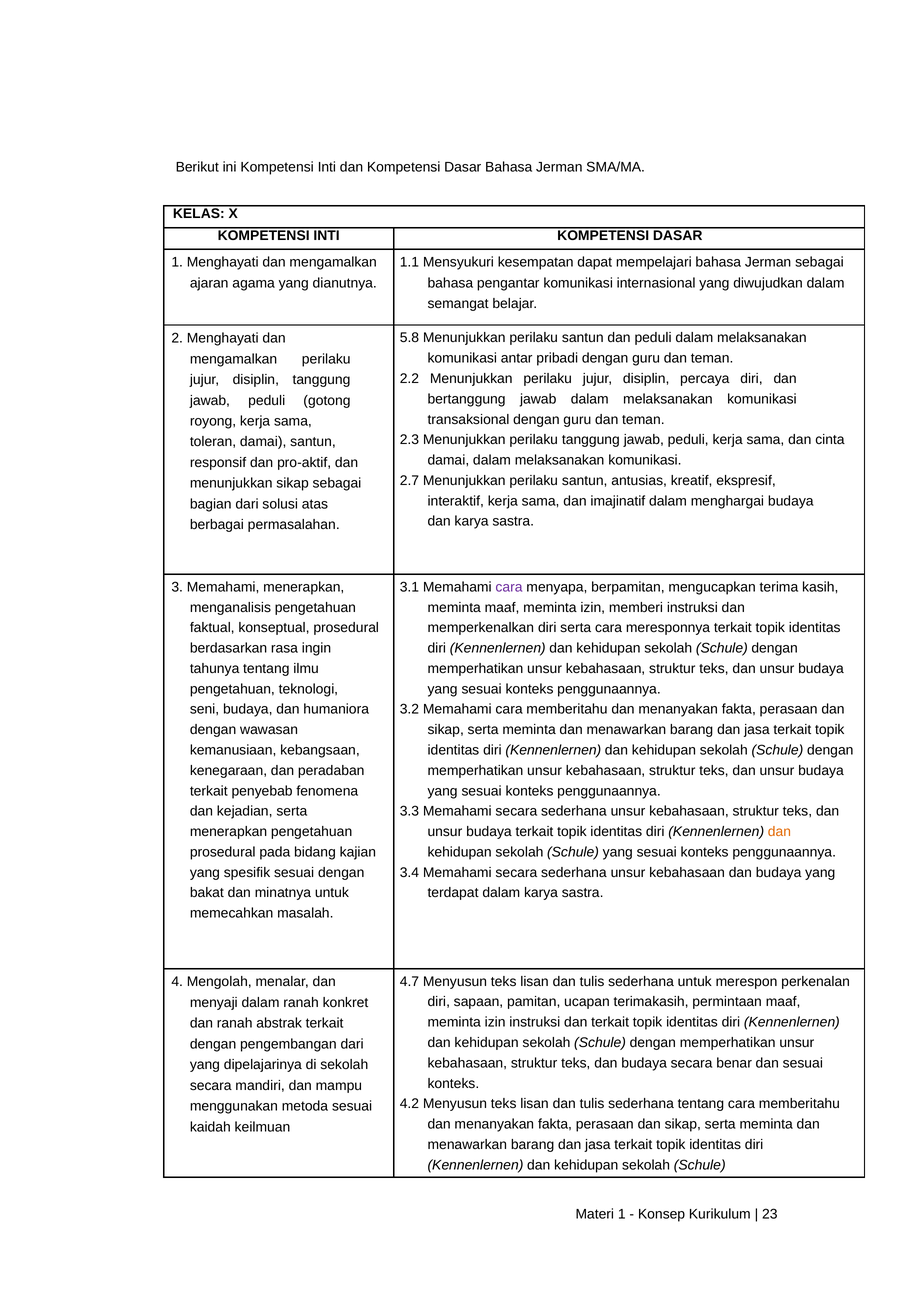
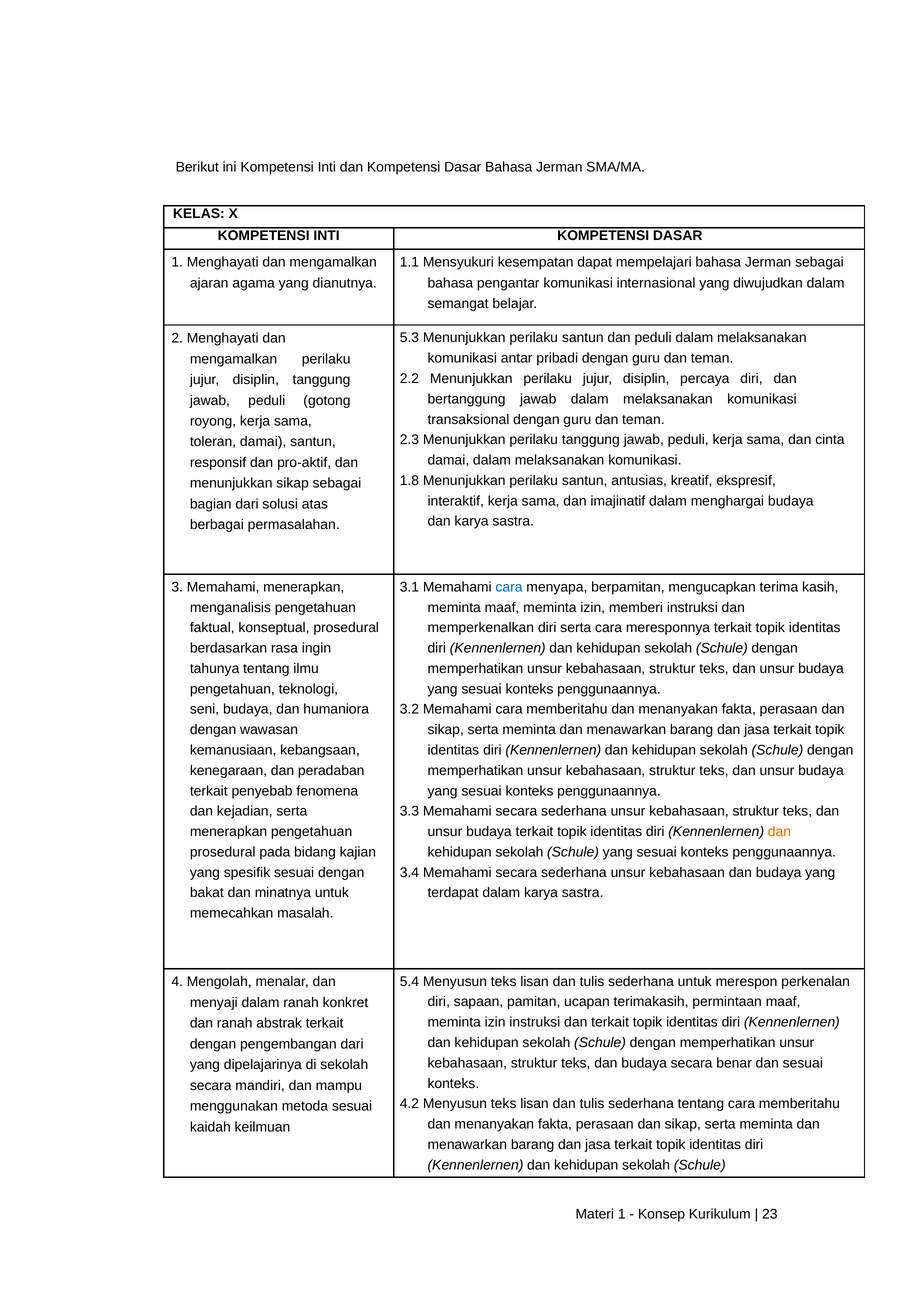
5.8: 5.8 -> 5.3
2.7: 2.7 -> 1.8
cara at (509, 587) colour: purple -> blue
4.7: 4.7 -> 5.4
